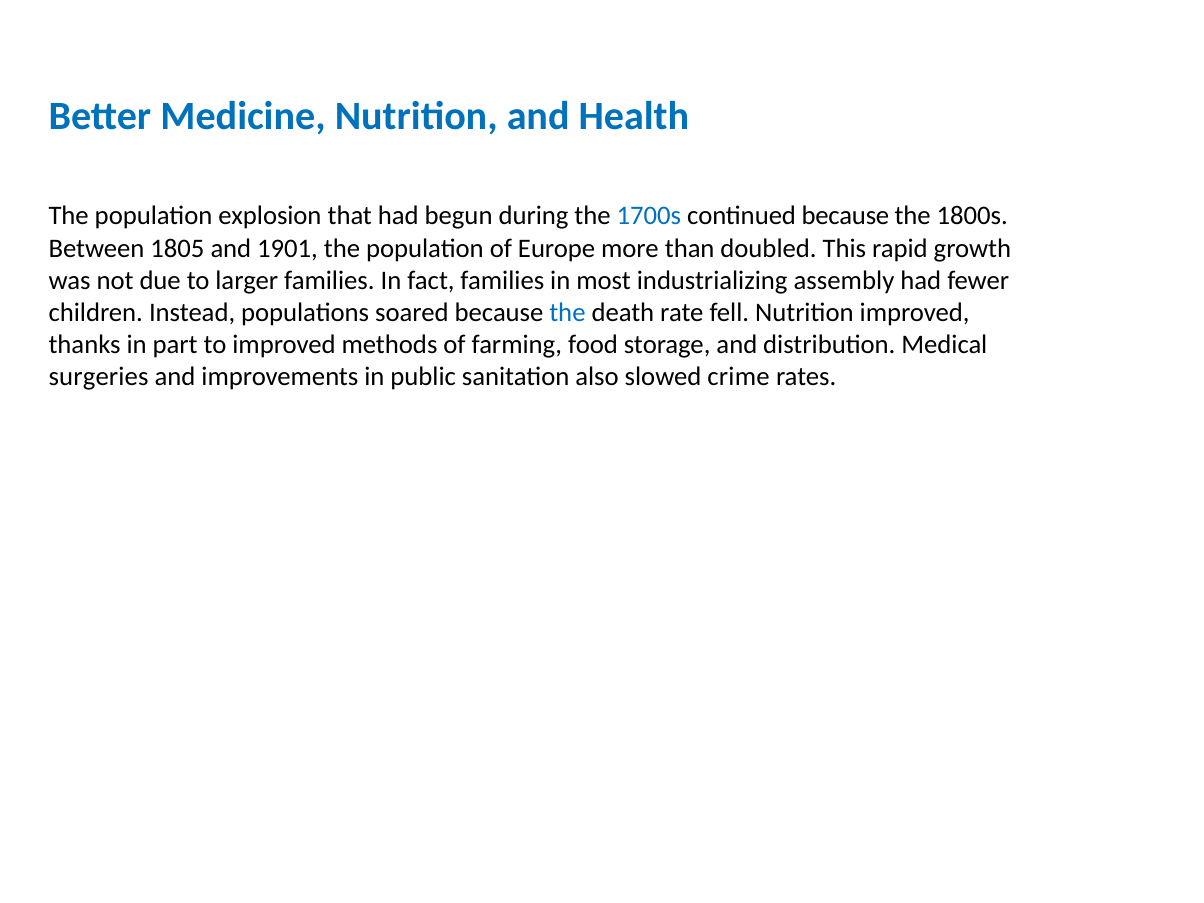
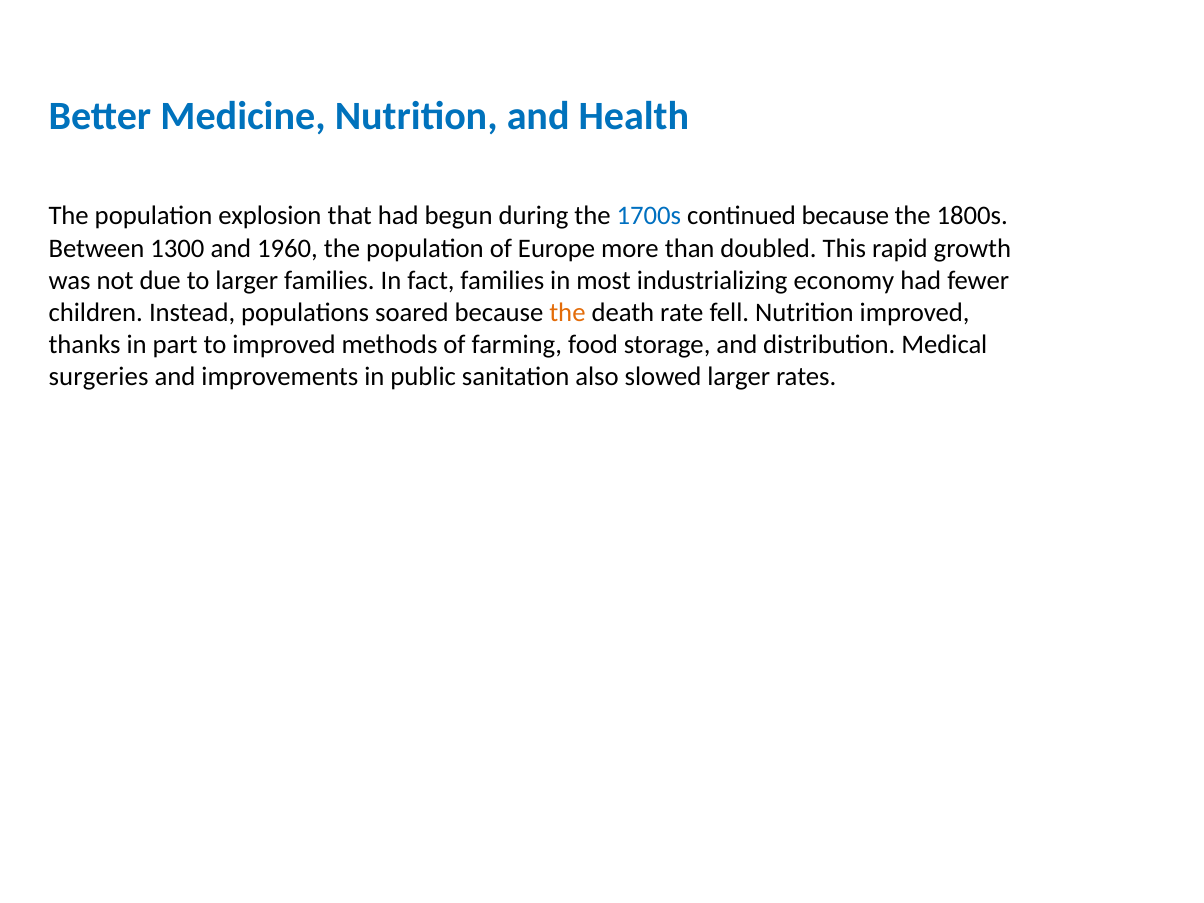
1805: 1805 -> 1300
1901: 1901 -> 1960
assembly: assembly -> economy
the at (567, 312) colour: blue -> orange
slowed crime: crime -> larger
